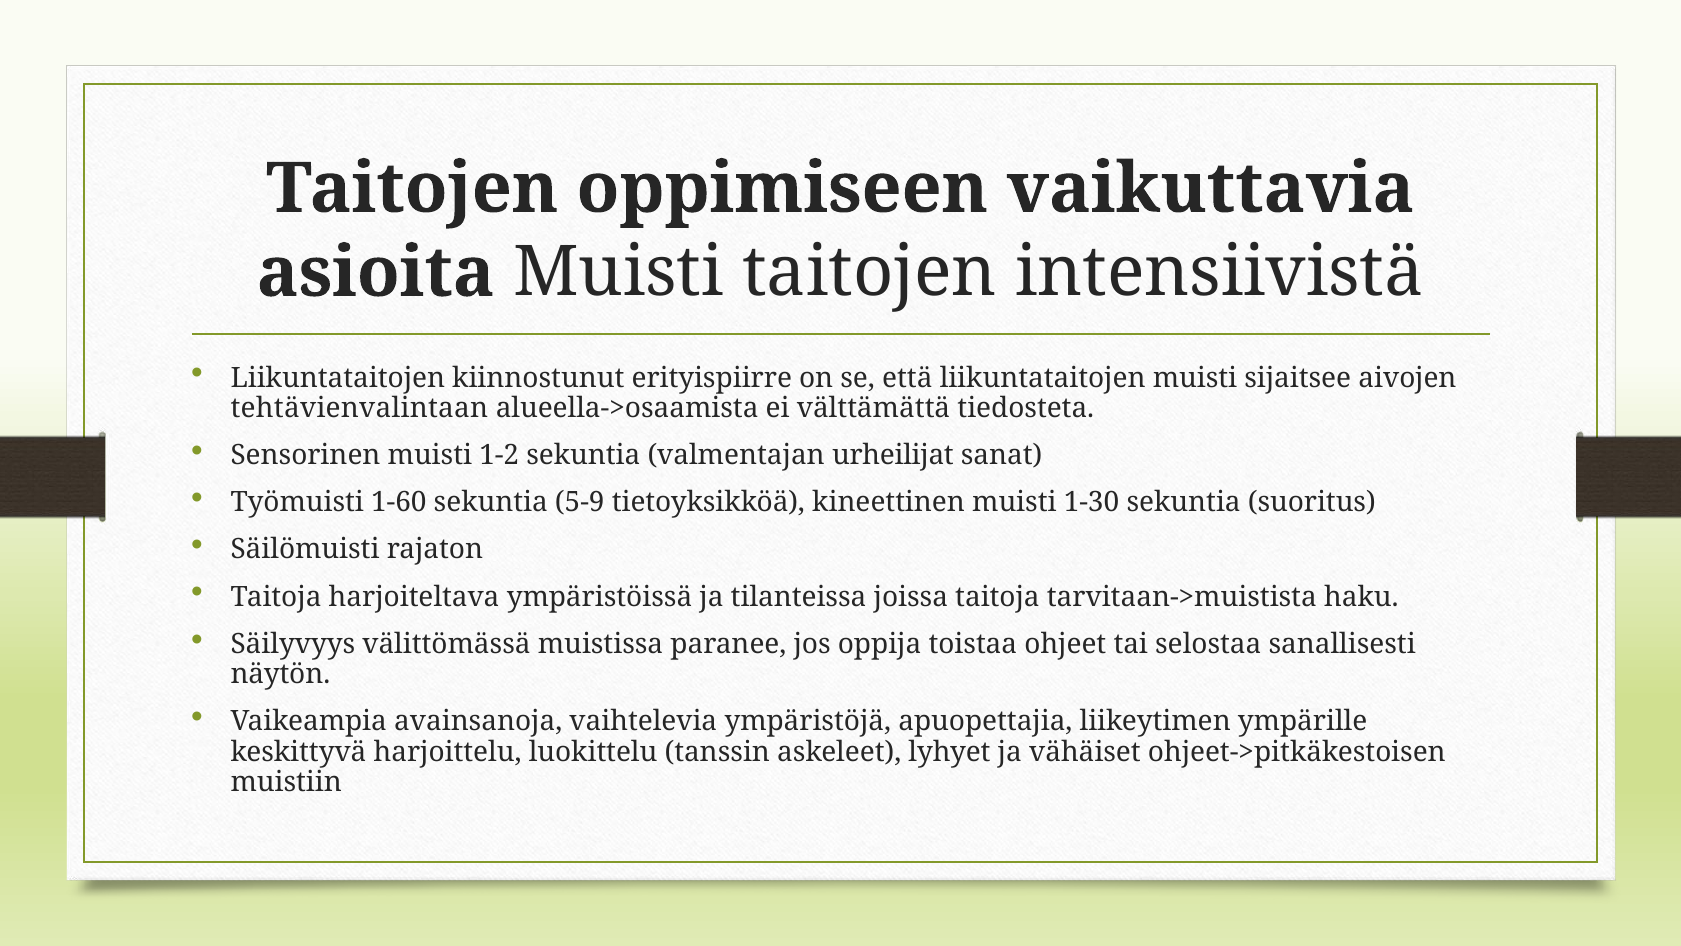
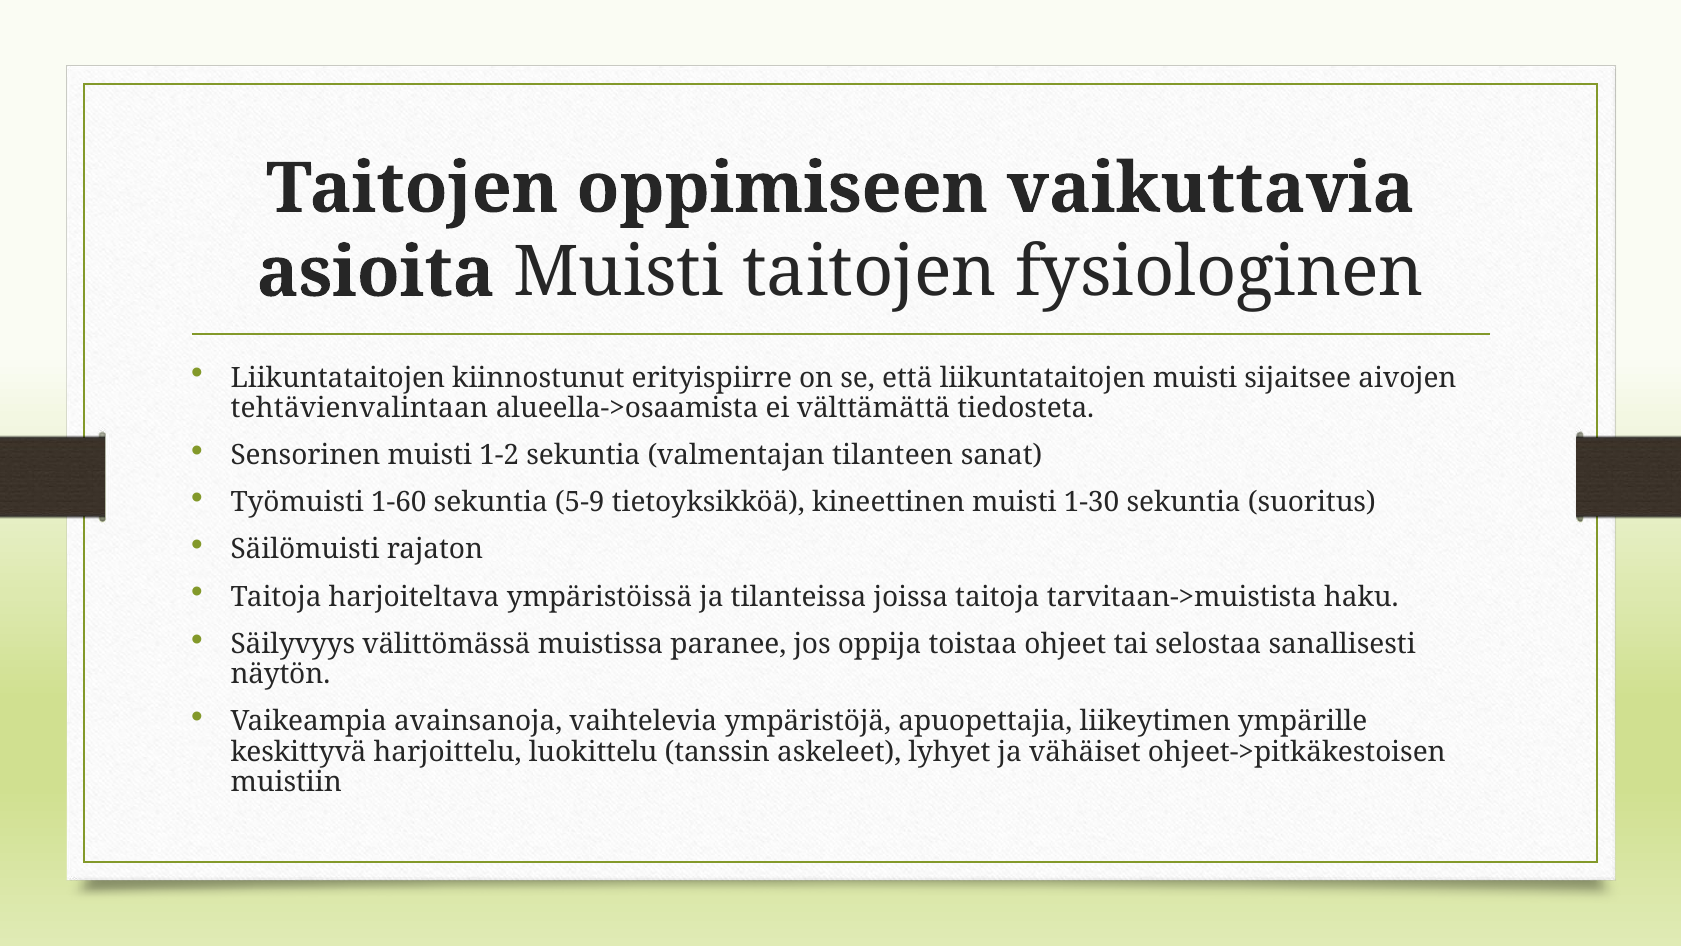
intensiivistä: intensiivistä -> fysiologinen
urheilijat: urheilijat -> tilanteen
